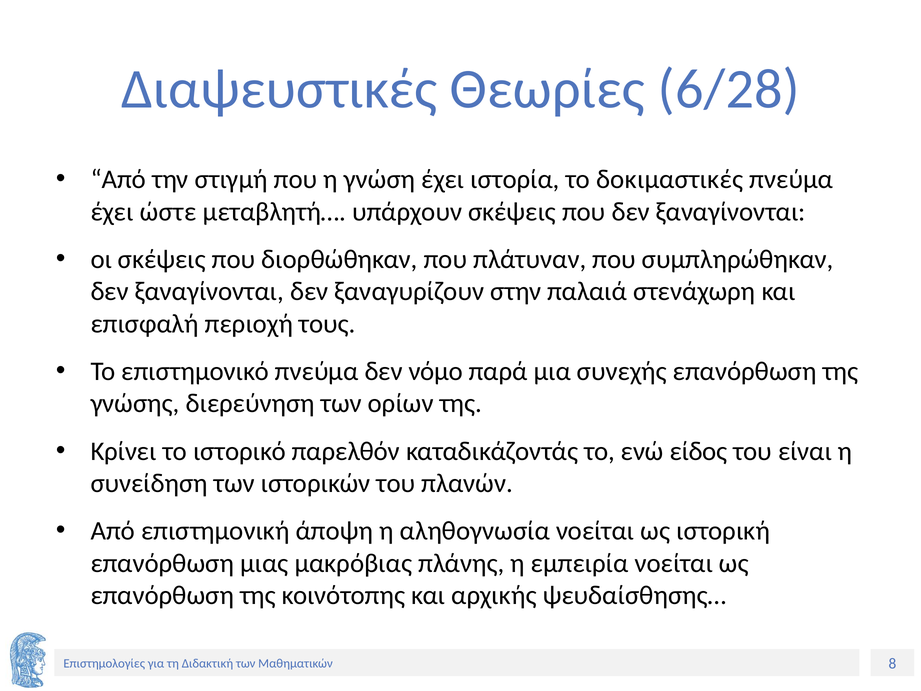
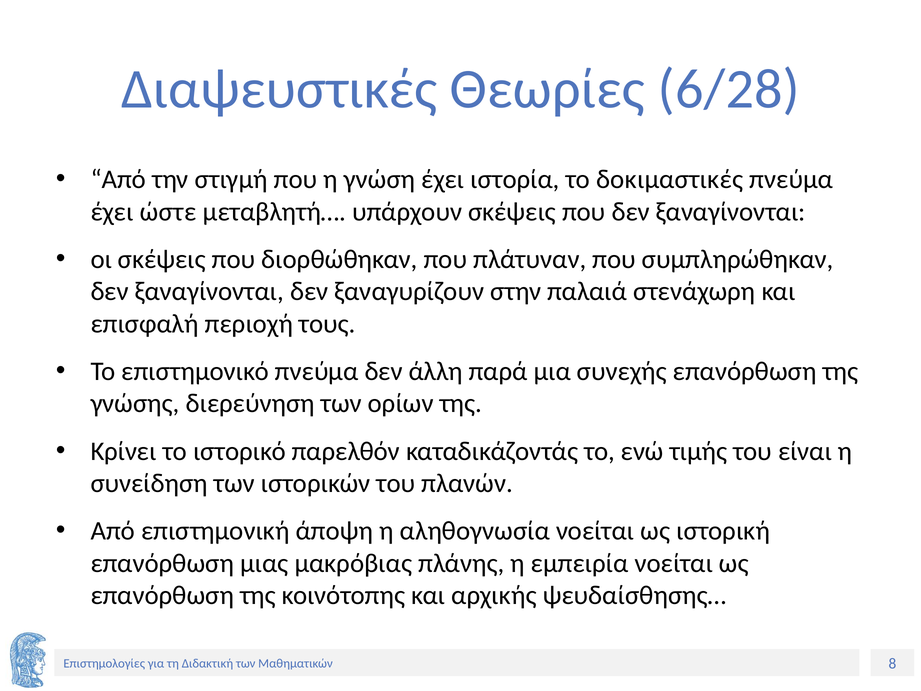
νόμο: νόμο -> άλλη
είδος: είδος -> τιμής
